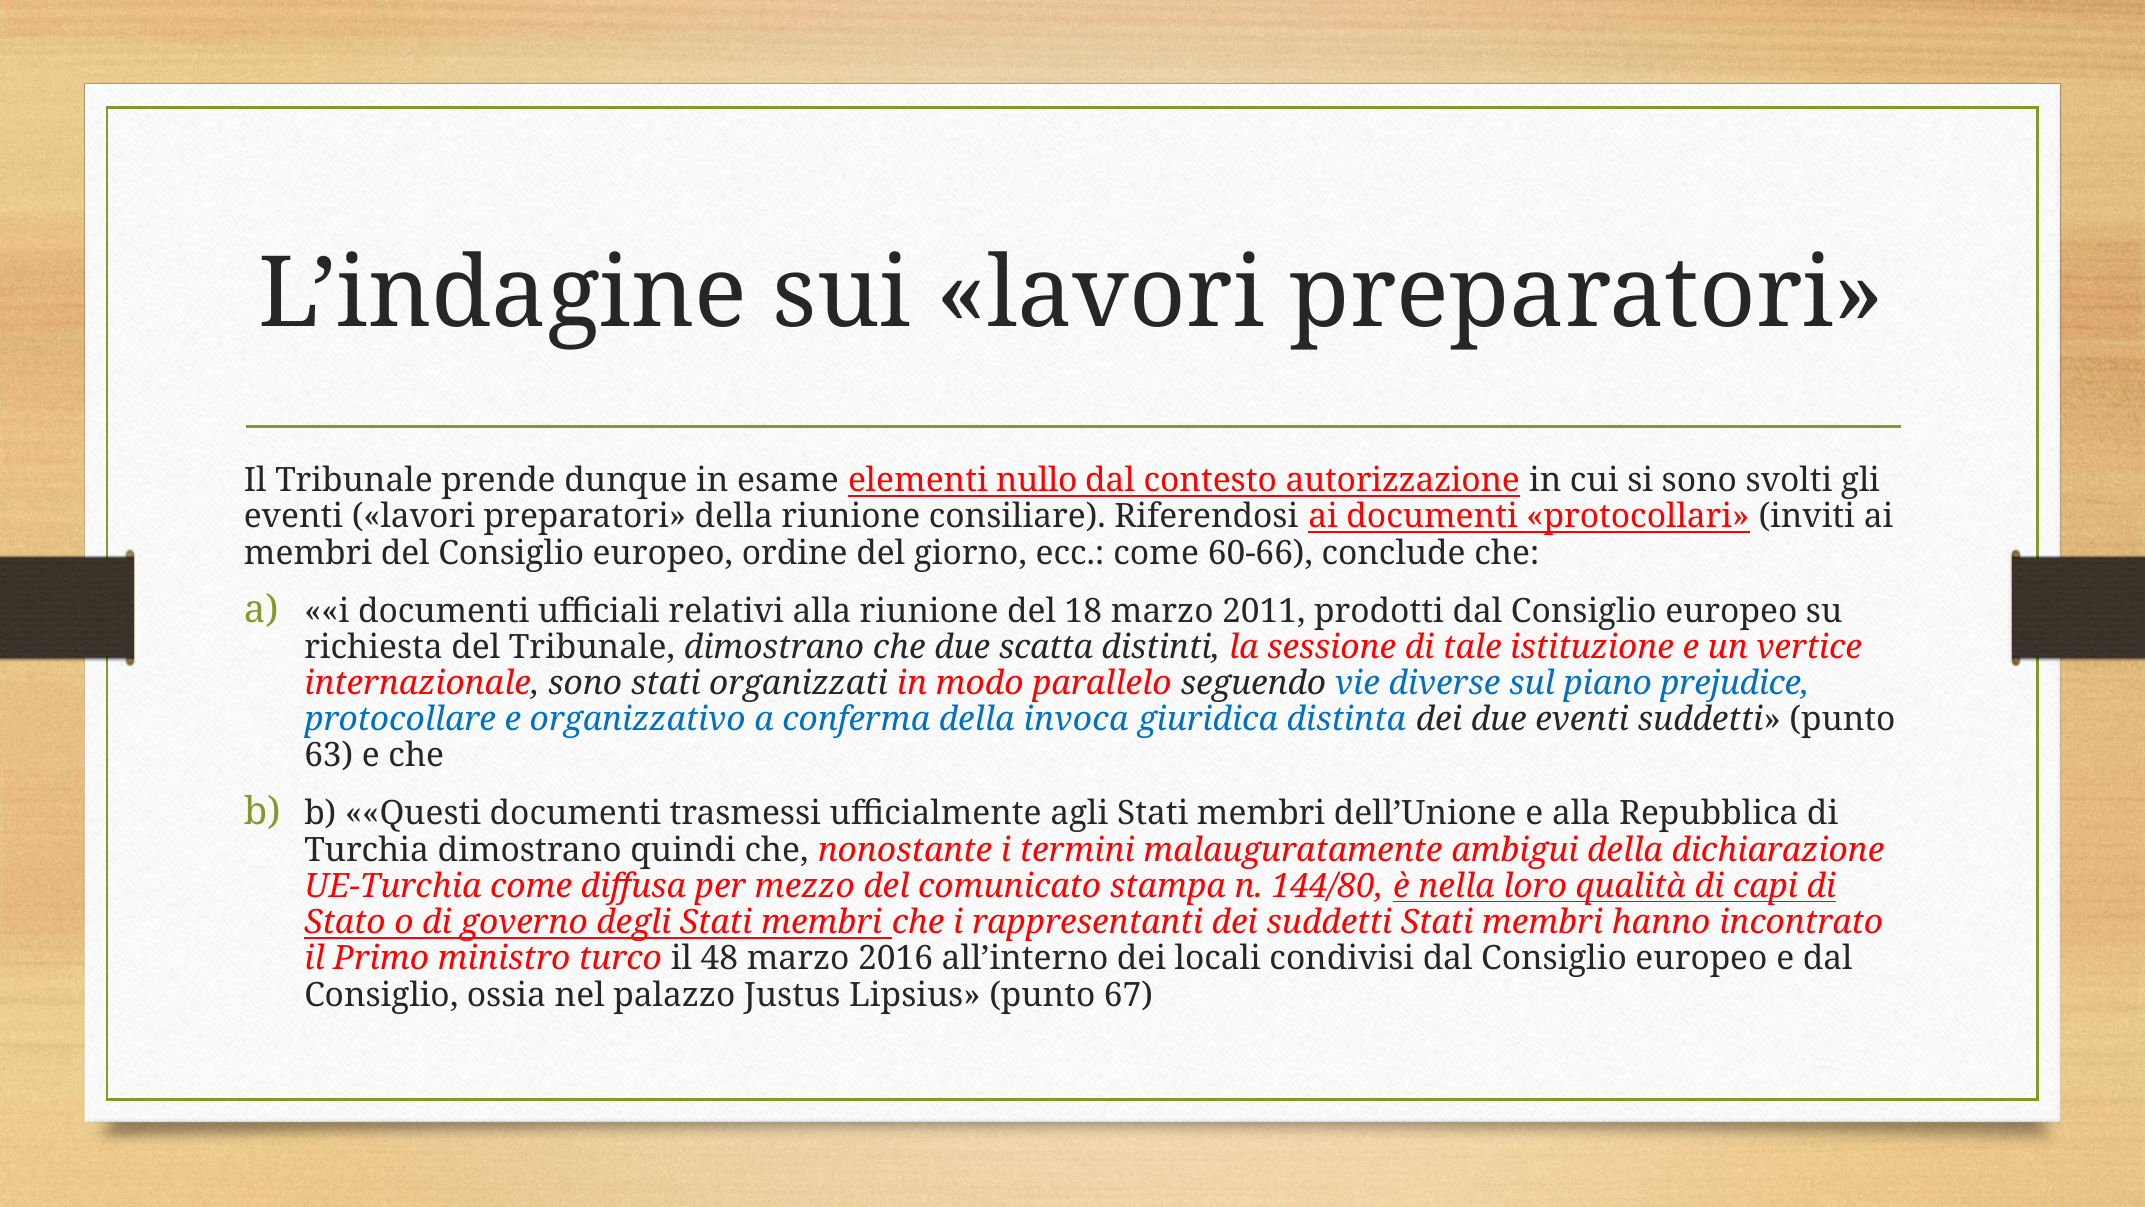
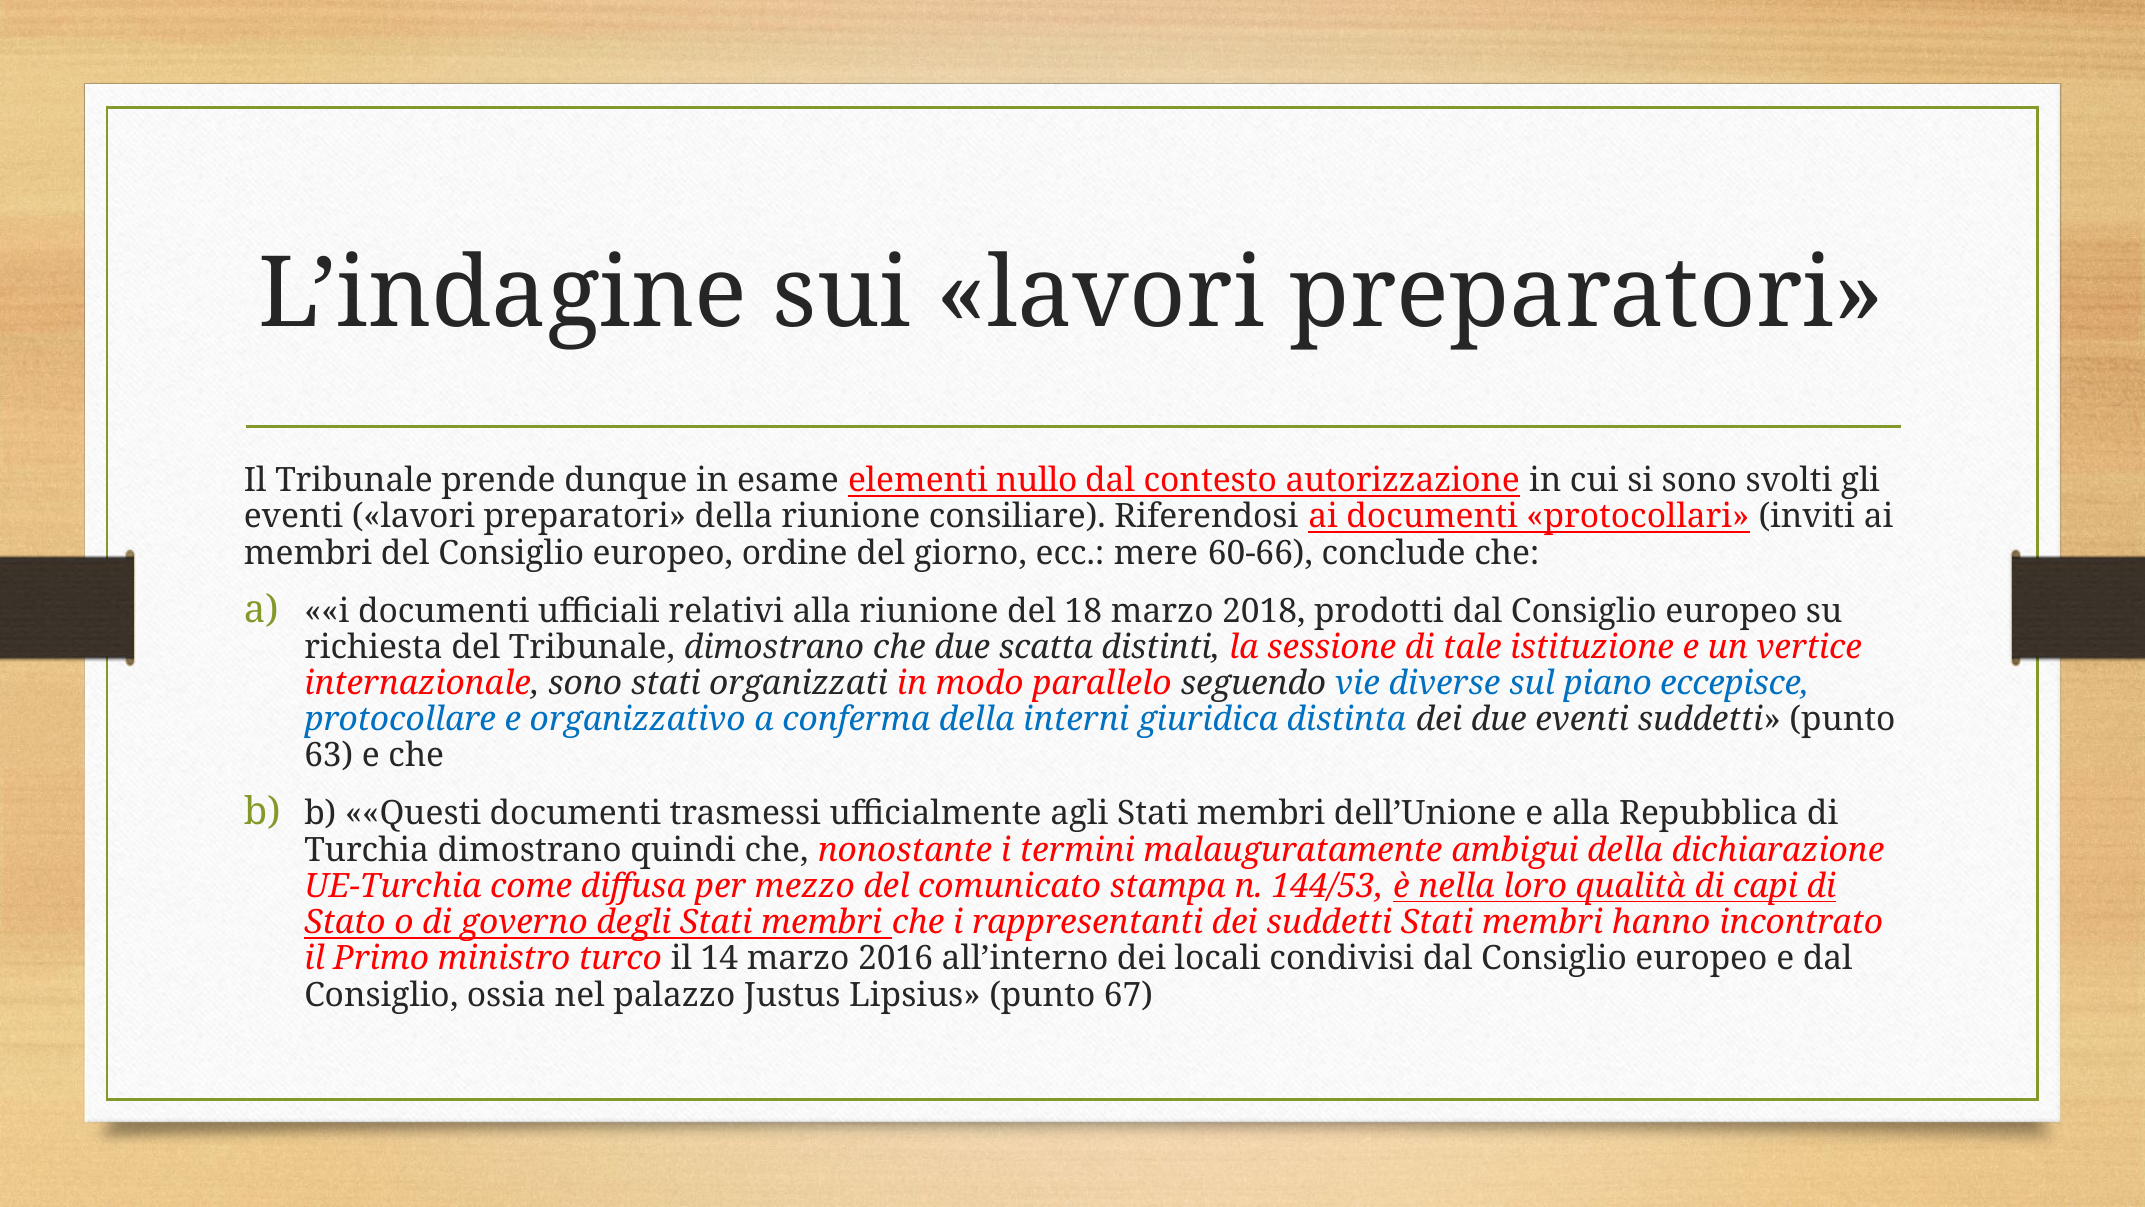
ecc come: come -> mere
2011: 2011 -> 2018
prejudice: prejudice -> eccepisce
invoca: invoca -> interni
144/80: 144/80 -> 144/53
48: 48 -> 14
